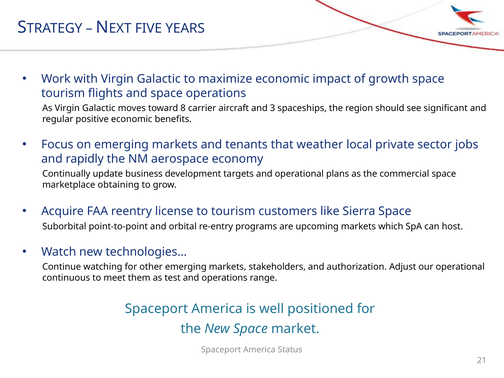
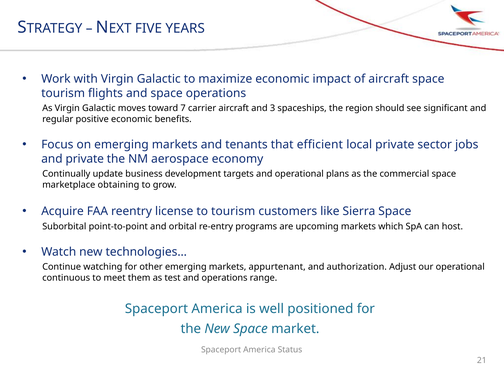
of growth: growth -> aircraft
8: 8 -> 7
weather: weather -> efficient
and rapidly: rapidly -> private
stakeholders: stakeholders -> appurtenant
